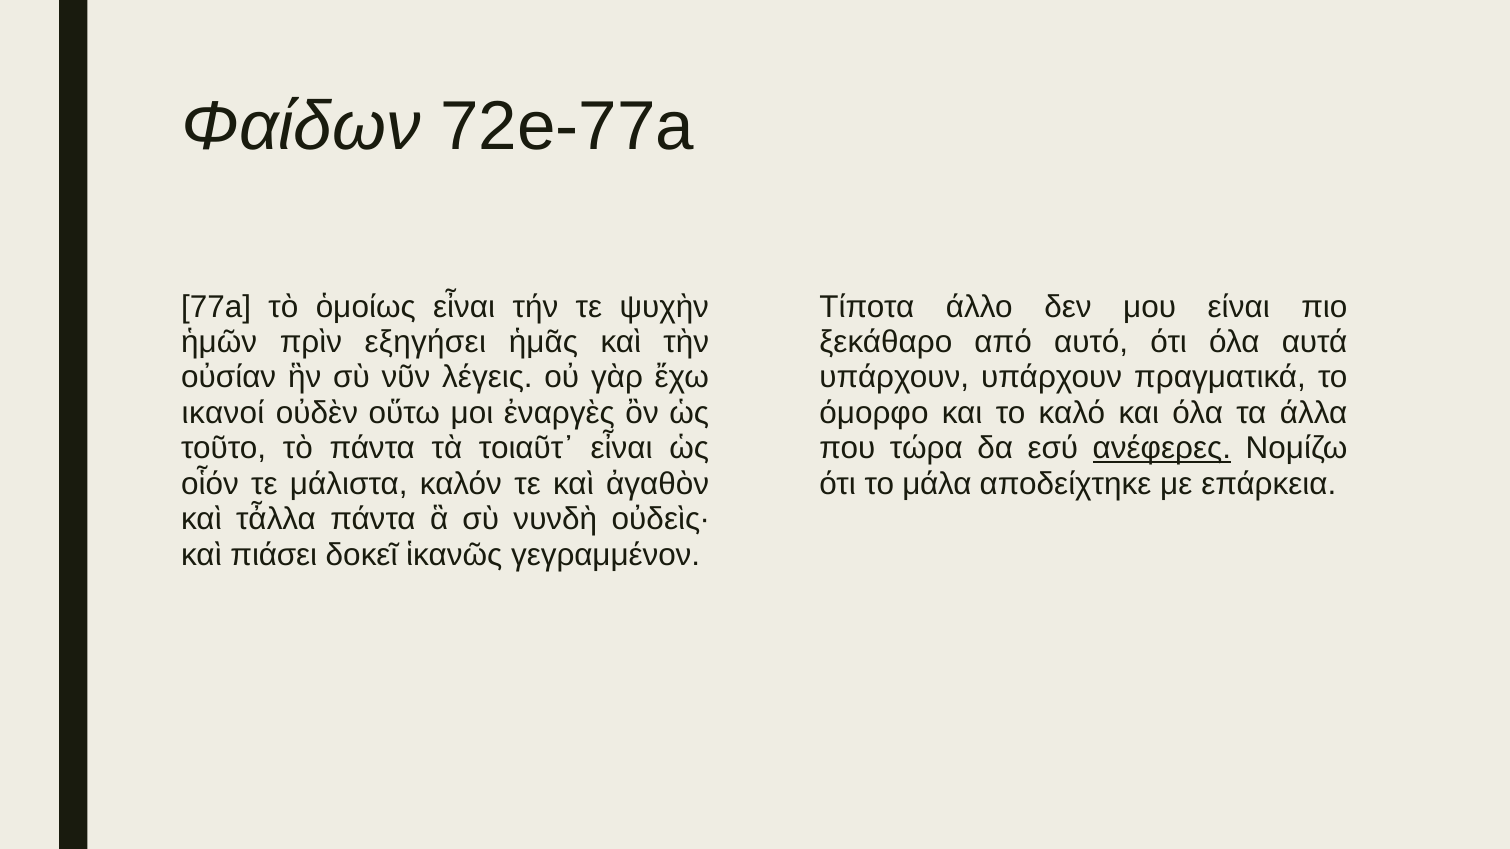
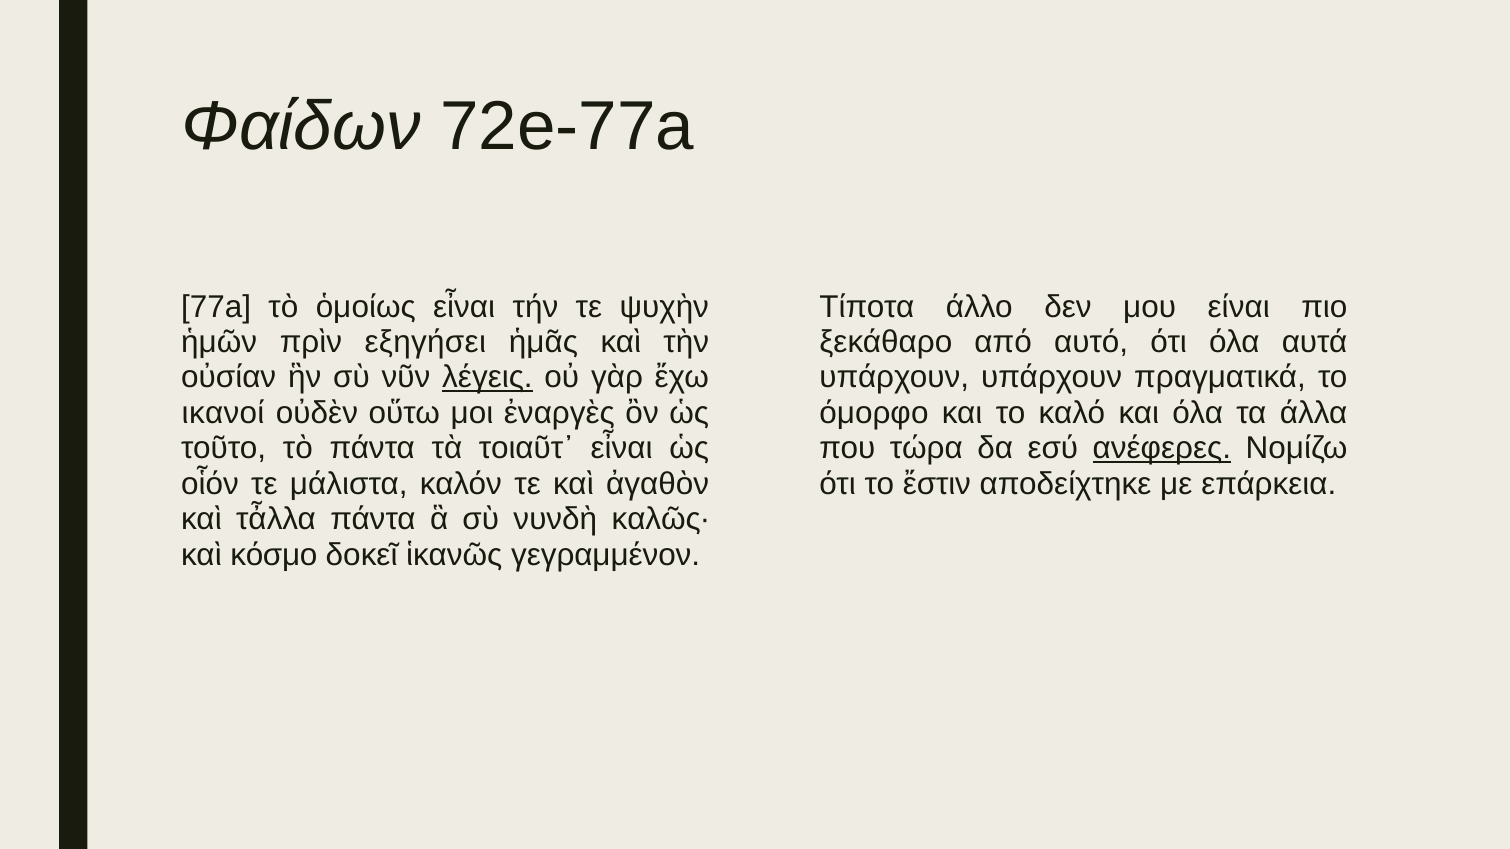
λέγεις underline: none -> present
μάλα: μάλα -> ἔστιν
οὐδεὶς·: οὐδεὶς· -> καλῶς·
πιάσει: πιάσει -> κόσμο
